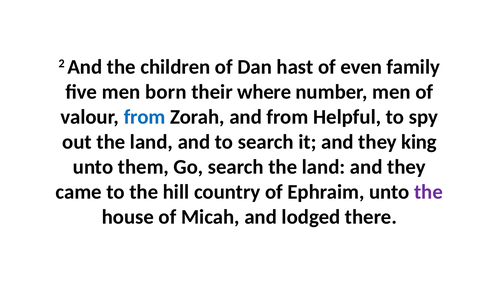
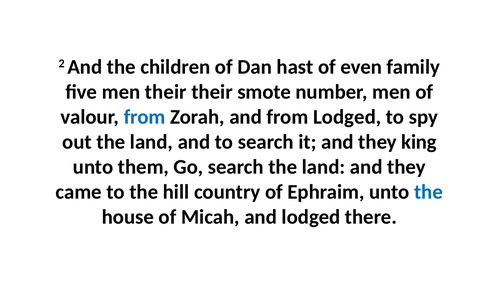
men born: born -> their
where: where -> smote
from Helpful: Helpful -> Lodged
the at (428, 192) colour: purple -> blue
